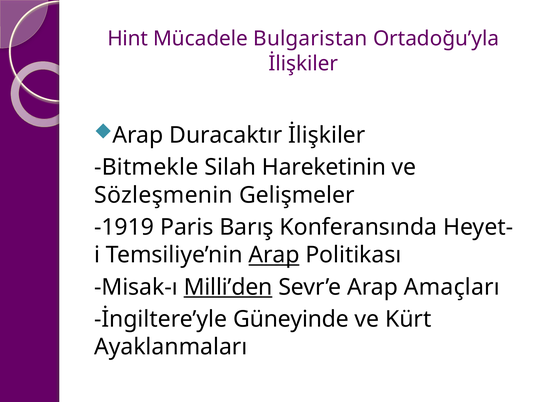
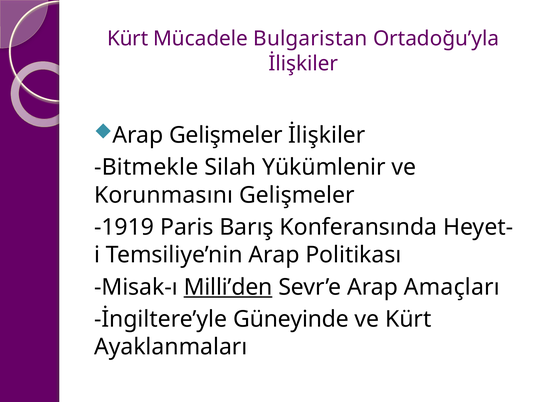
Hint at (128, 38): Hint -> Kürt
Arap Duracaktır: Duracaktır -> Gelişmeler
Hareketinin: Hareketinin -> Yükümlenir
Sözleşmenin: Sözleşmenin -> Korunmasını
Arap at (274, 254) underline: present -> none
